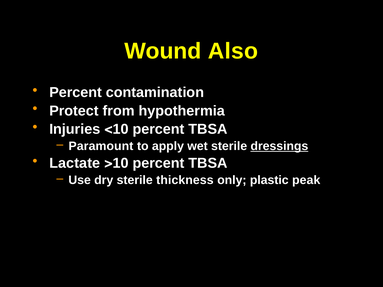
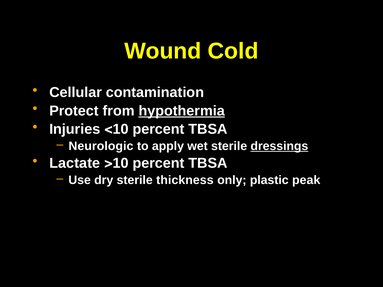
Also: Also -> Cold
Percent at (76, 93): Percent -> Cellular
hypothermia underline: none -> present
Paramount: Paramount -> Neurologic
